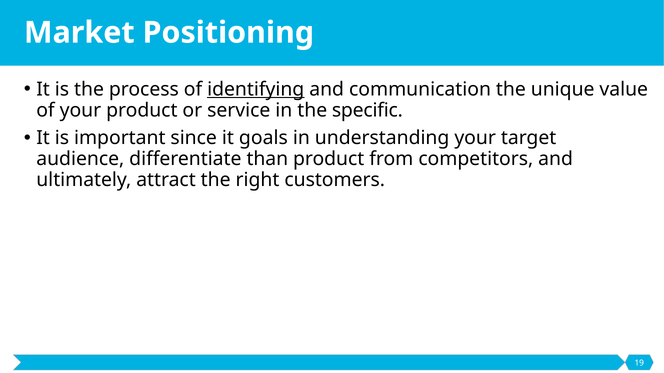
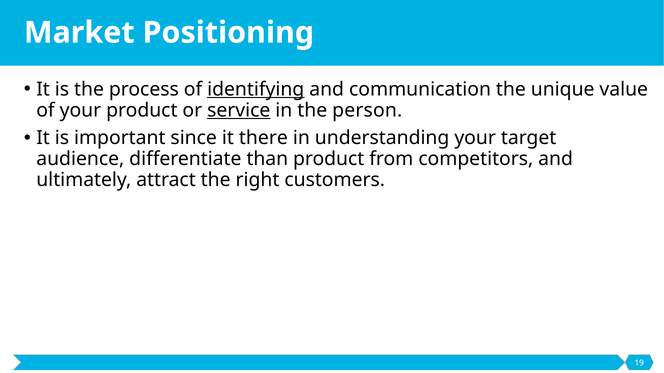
service underline: none -> present
specific: specific -> person
goals: goals -> there
